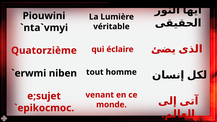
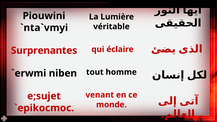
Quatorzième: Quatorzième -> Surprenantes
